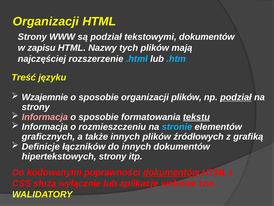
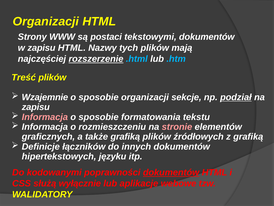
są podział: podział -> postaci
rozszerzenie underline: none -> present
Treść języku: języku -> plików
organizacji plików: plików -> sekcje
strony at (36, 107): strony -> zapisu
tekstu underline: present -> none
stronie colour: light blue -> pink
także innych: innych -> grafiką
hipertekstowych strony: strony -> języku
